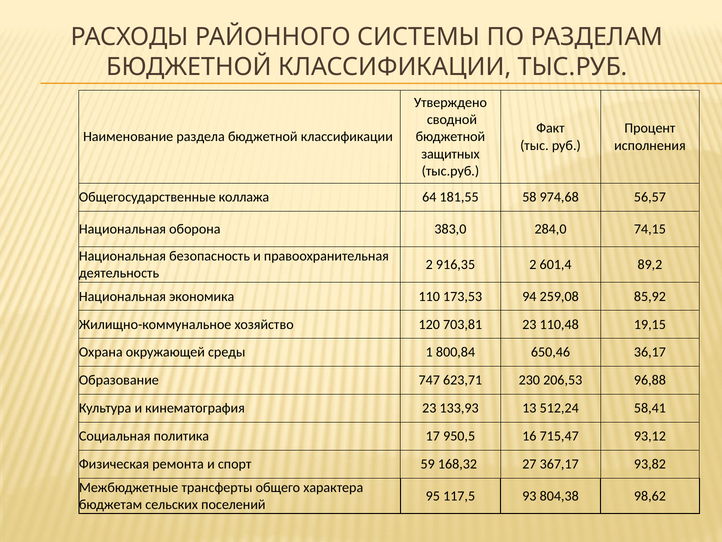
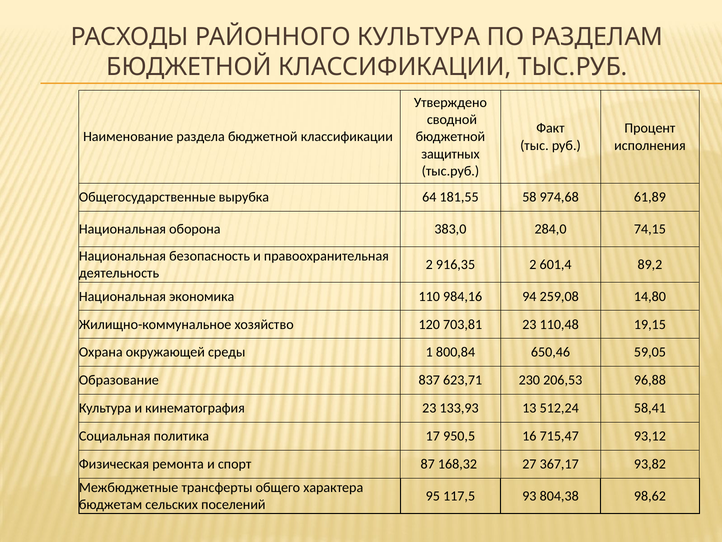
РАЙОННОГО СИСТЕМЫ: СИСТЕМЫ -> КУЛЬТУРА
коллажа: коллажа -> вырубка
56,57: 56,57 -> 61,89
173,53: 173,53 -> 984,16
85,92: 85,92 -> 14,80
36,17: 36,17 -> 59,05
747: 747 -> 837
59: 59 -> 87
